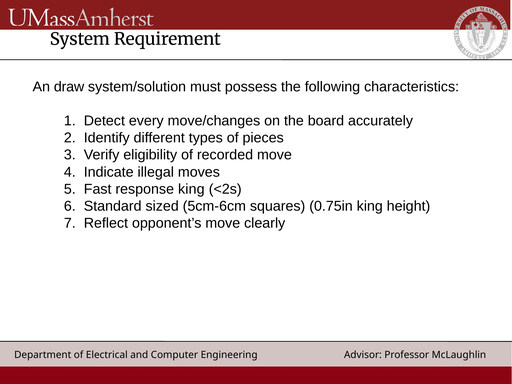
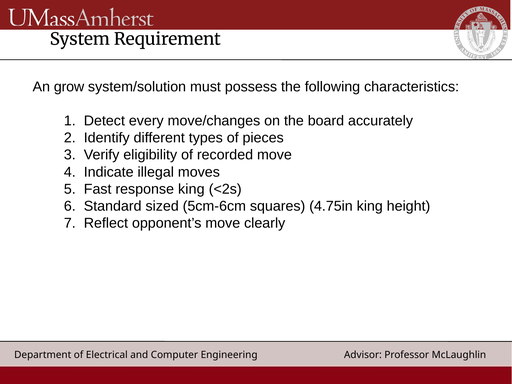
draw: draw -> grow
0.75in: 0.75in -> 4.75in
